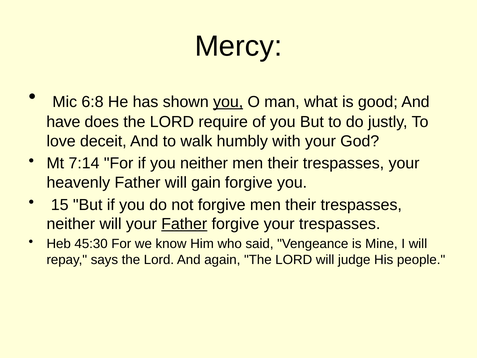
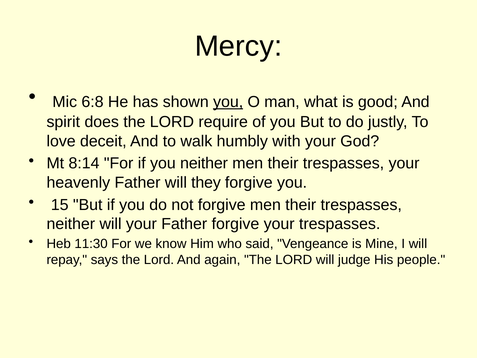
have: have -> spirit
7:14: 7:14 -> 8:14
gain: gain -> they
Father at (184, 224) underline: present -> none
45:30: 45:30 -> 11:30
